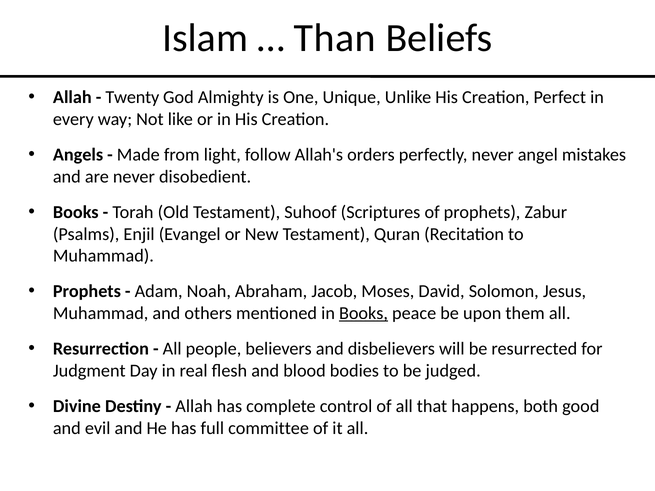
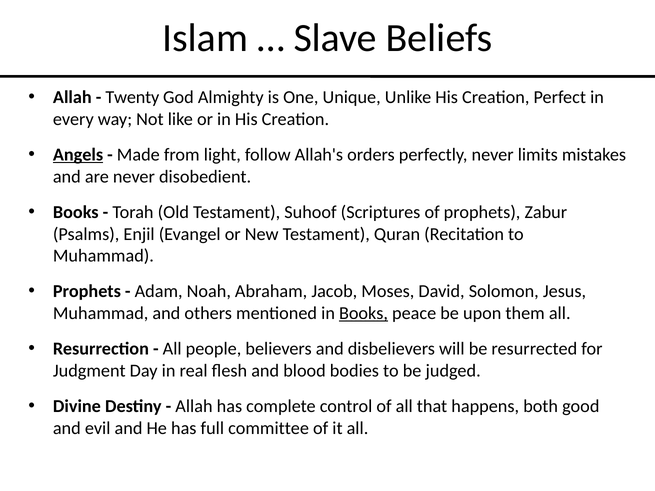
Than: Than -> Slave
Angels underline: none -> present
angel: angel -> limits
